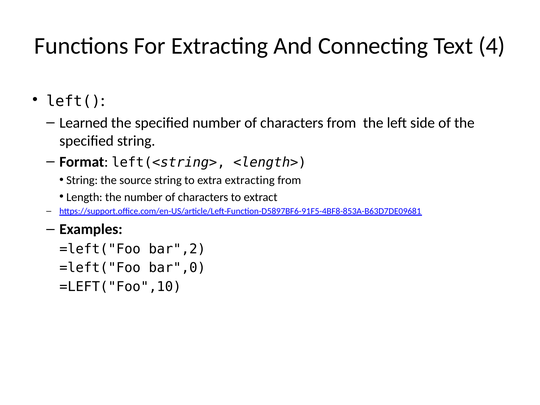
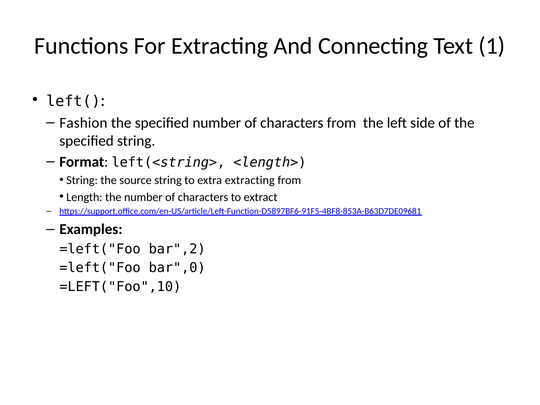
4: 4 -> 1
Learned: Learned -> Fashion
